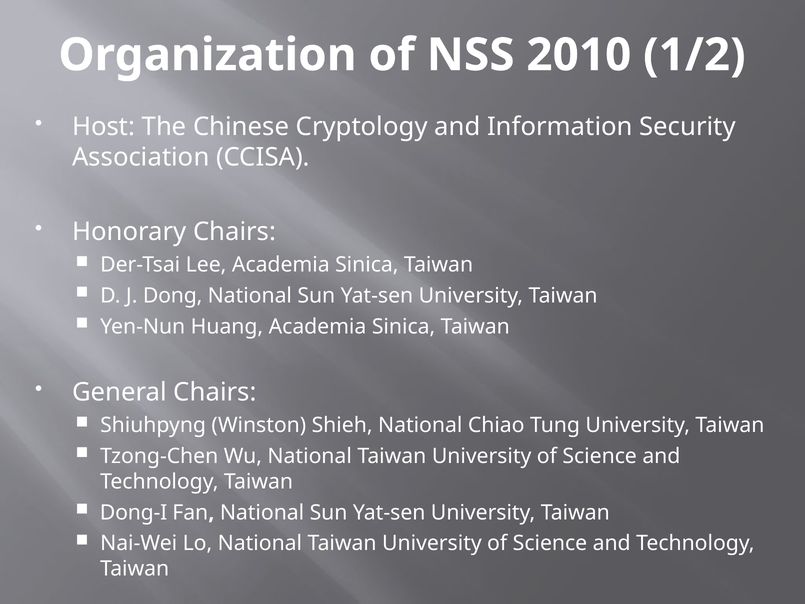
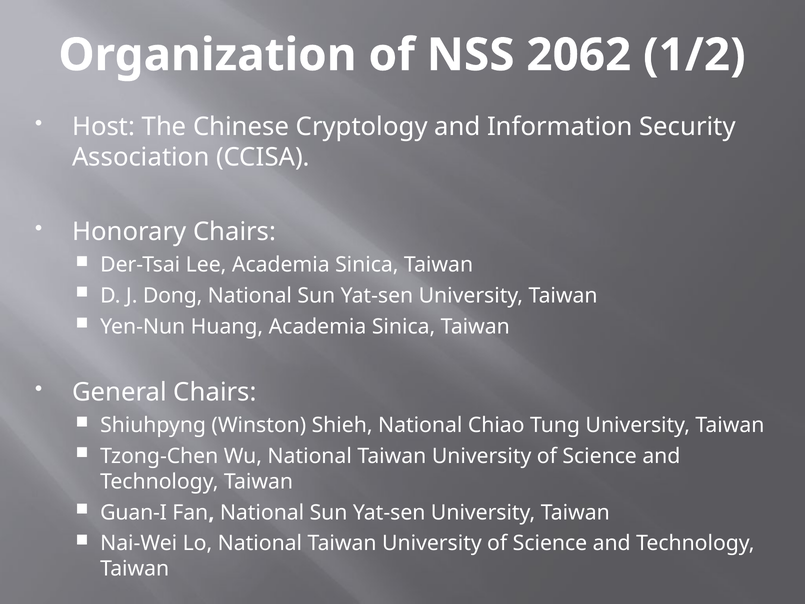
2010: 2010 -> 2062
Dong-I: Dong-I -> Guan-I
